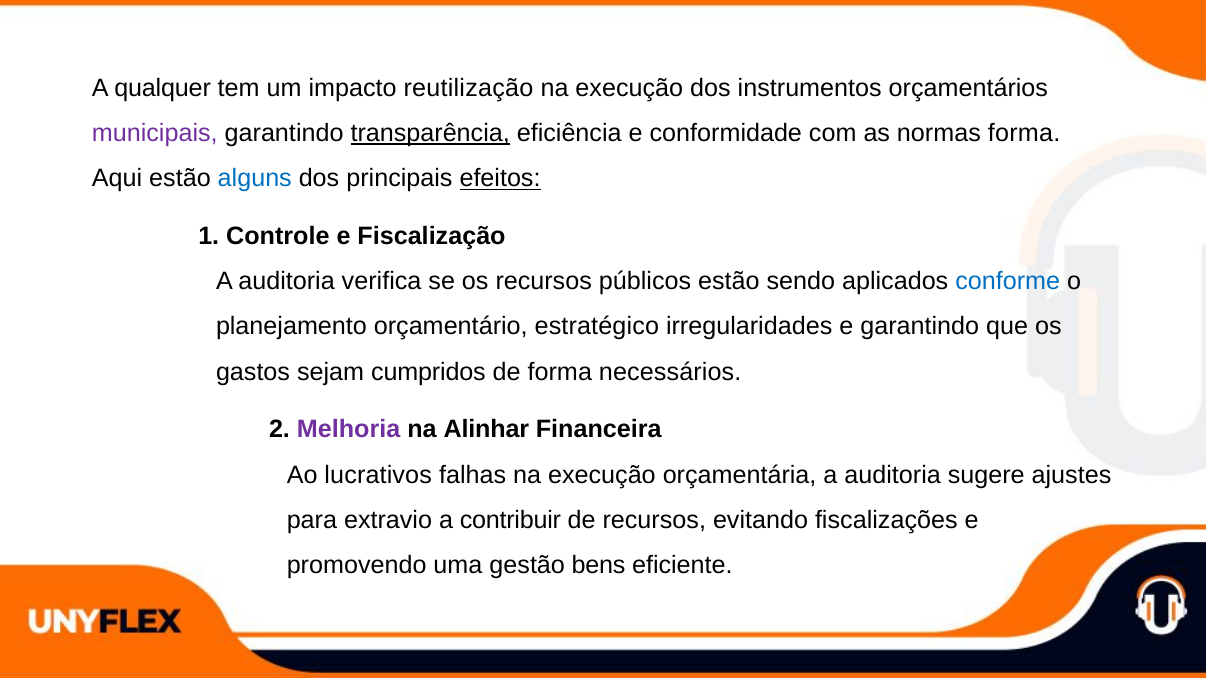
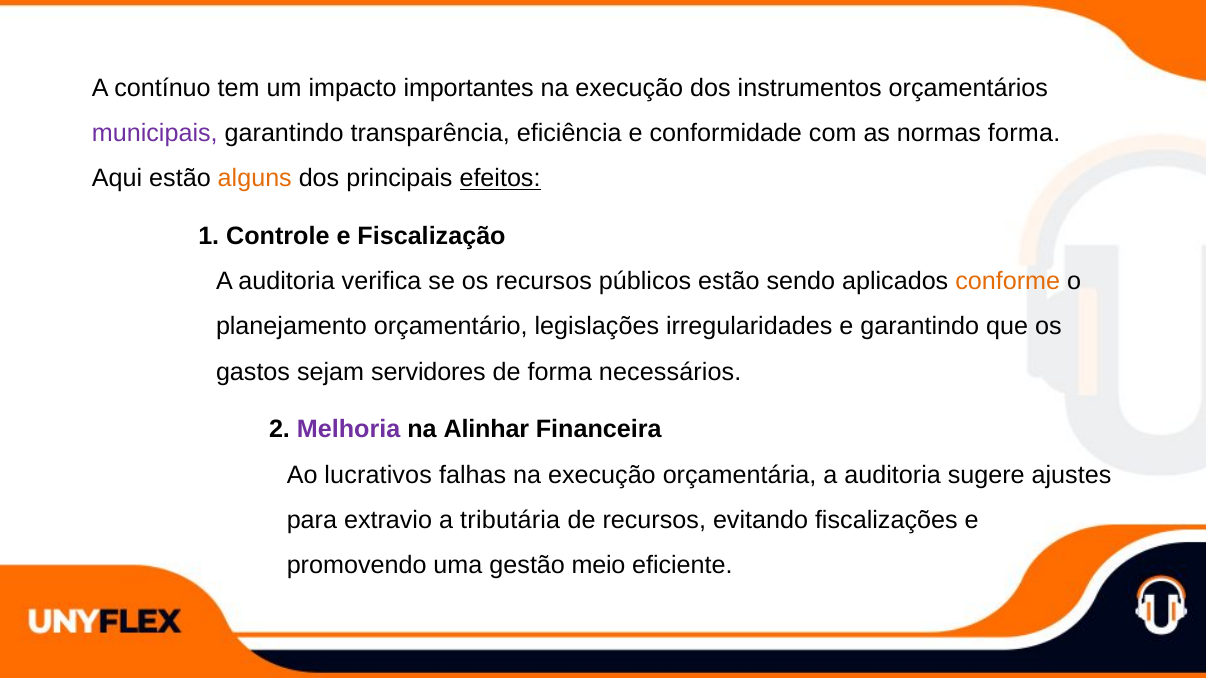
qualquer: qualquer -> contínuo
reutilização: reutilização -> importantes
transparência underline: present -> none
alguns colour: blue -> orange
conforme colour: blue -> orange
estratégico: estratégico -> legislações
cumpridos: cumpridos -> servidores
contribuir: contribuir -> tributária
bens: bens -> meio
